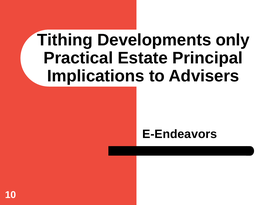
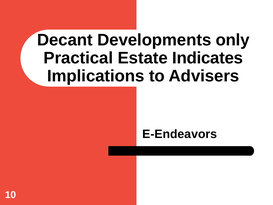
Tithing: Tithing -> Decant
Principal: Principal -> Indicates
